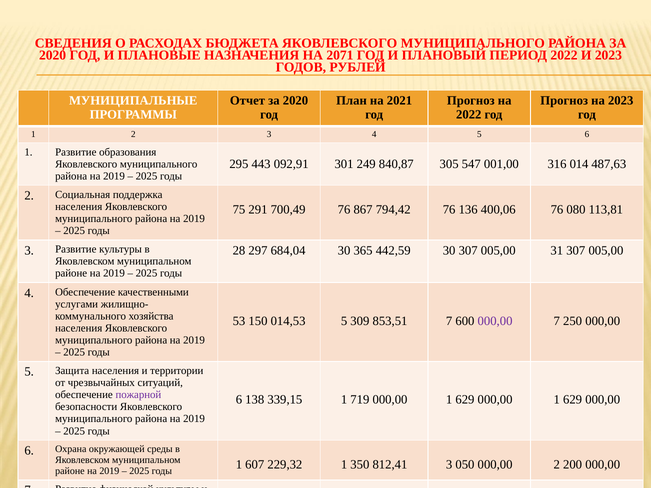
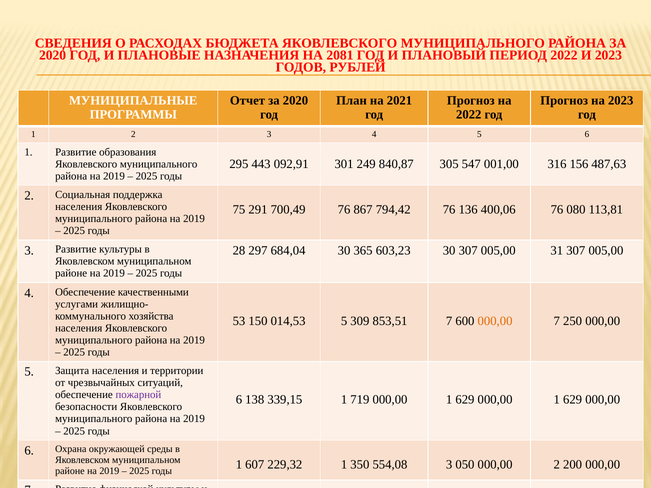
2071: 2071 -> 2081
014: 014 -> 156
442,59: 442,59 -> 603,23
000,00 at (495, 321) colour: purple -> orange
812,41: 812,41 -> 554,08
